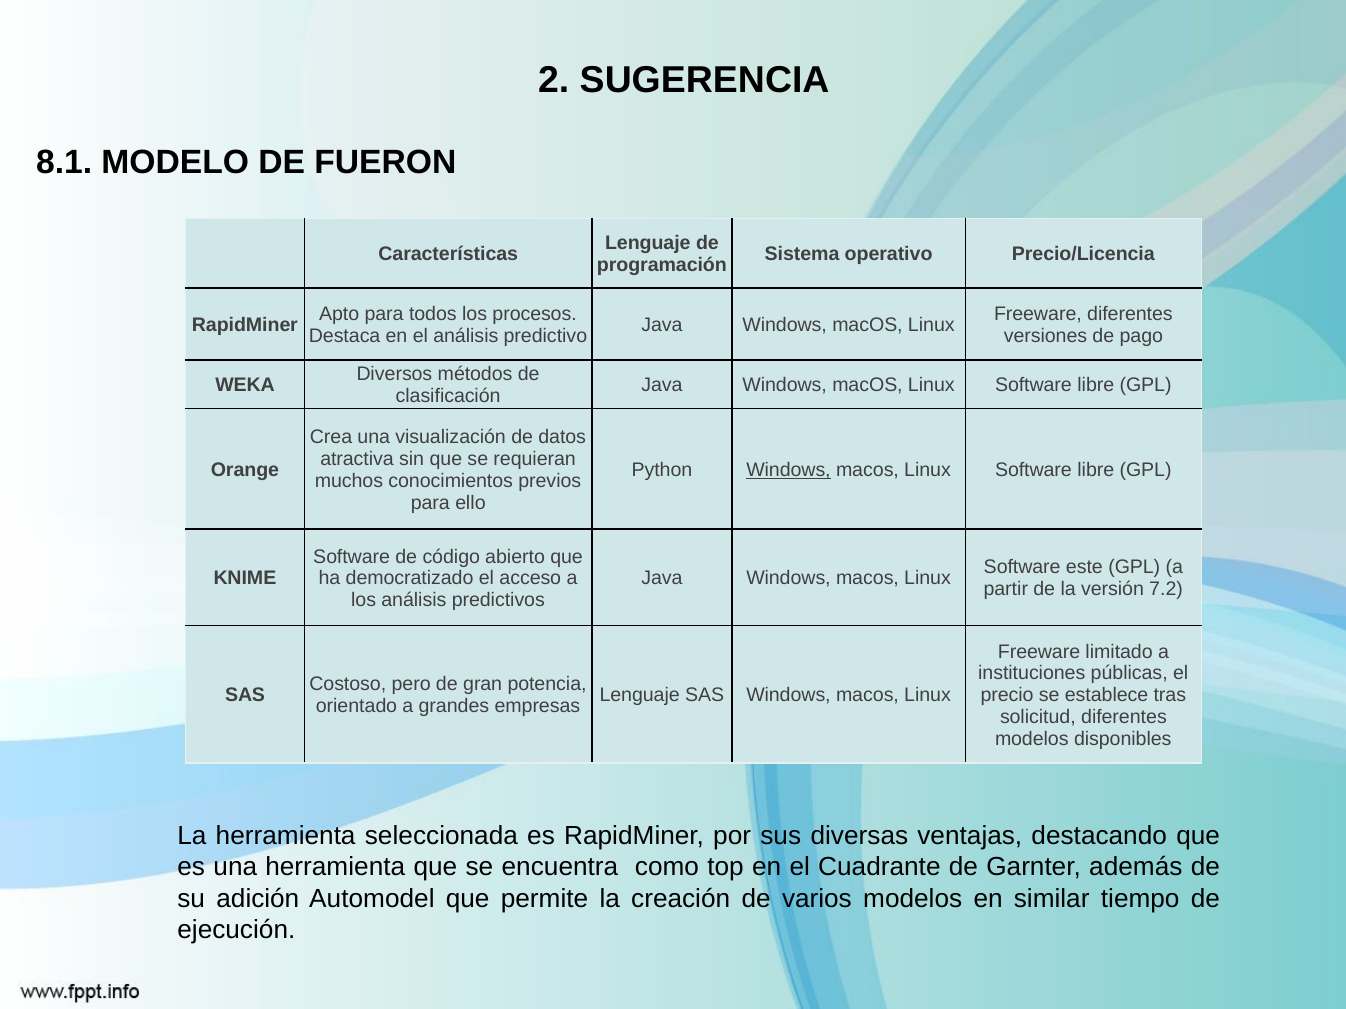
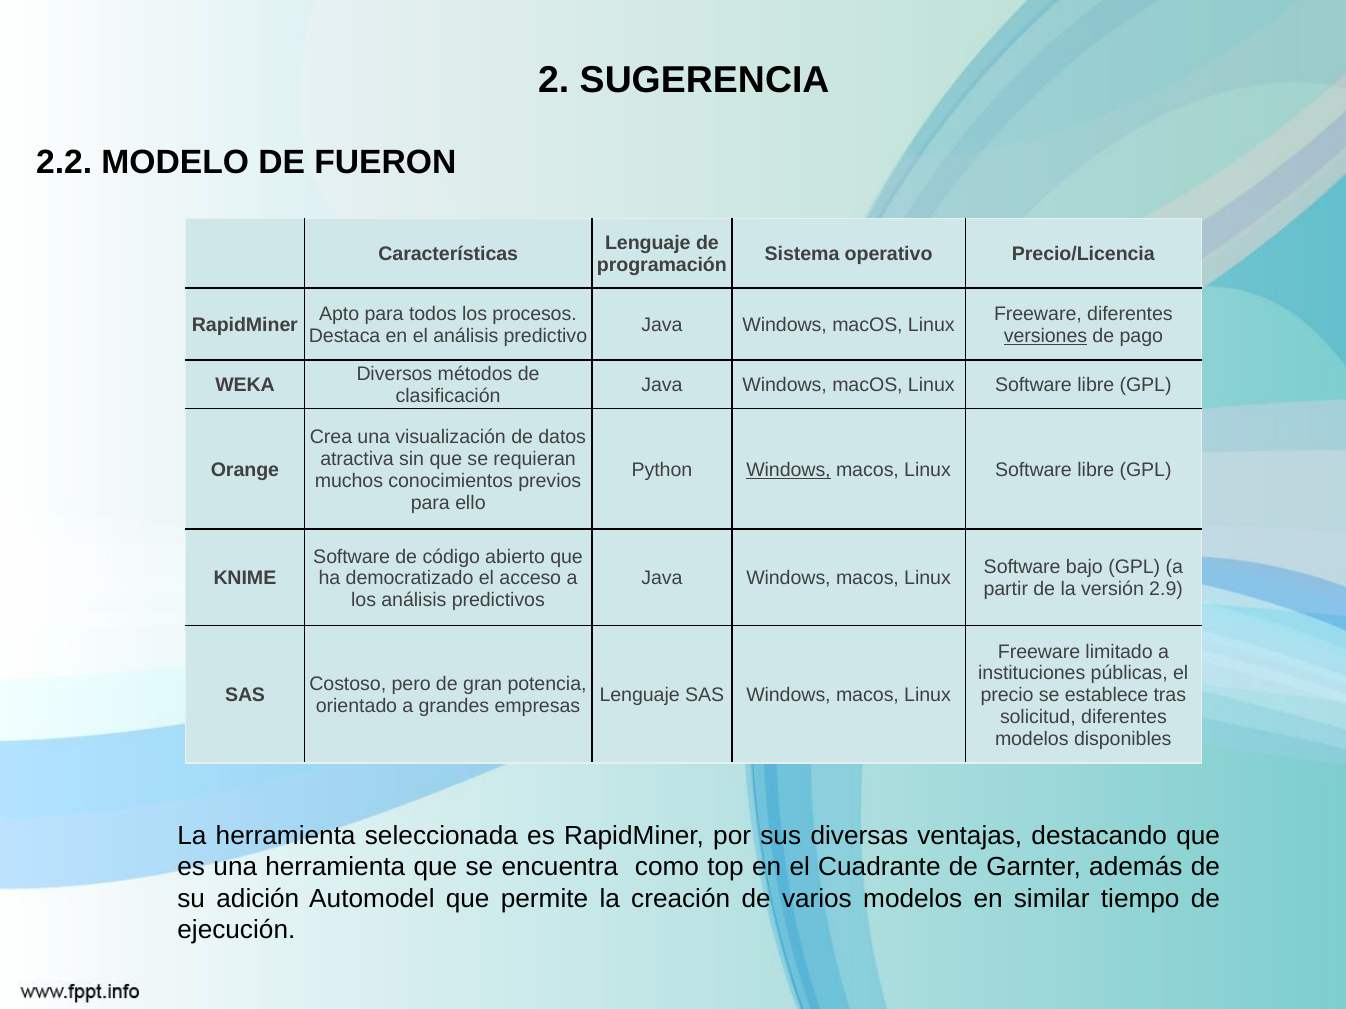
8.1: 8.1 -> 2.2
versiones underline: none -> present
este: este -> bajo
7.2: 7.2 -> 2.9
